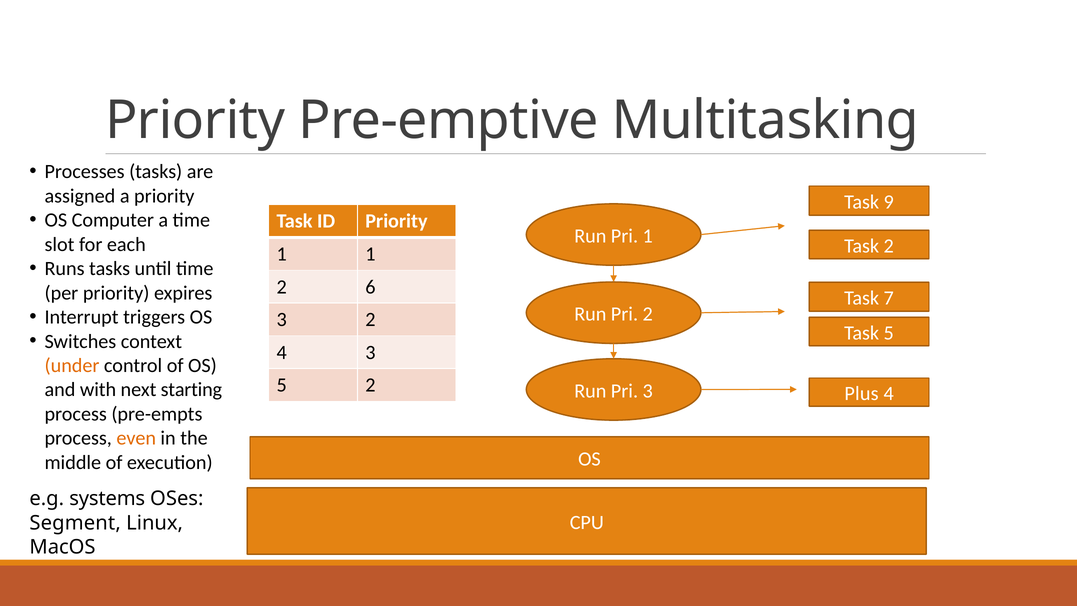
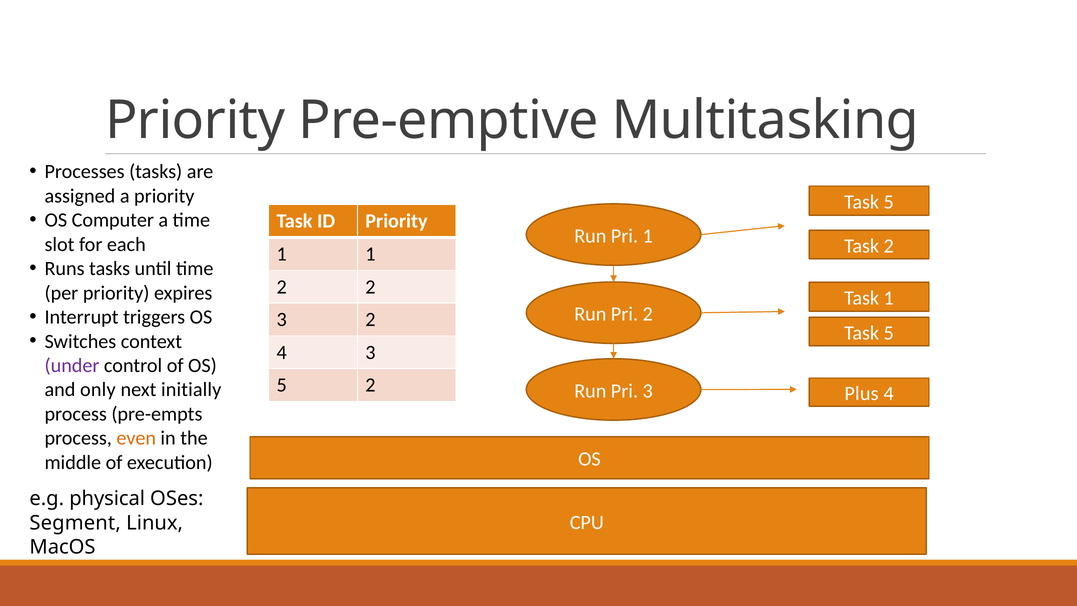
9 at (889, 202): 9 -> 5
2 6: 6 -> 2
Task 7: 7 -> 1
under colour: orange -> purple
with: with -> only
starting: starting -> initially
systems: systems -> physical
